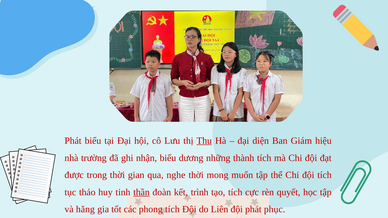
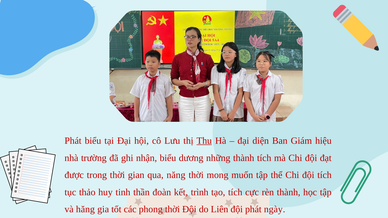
nghe: nghe -> năng
thần underline: present -> none
rèn quyết: quyết -> thành
phong tích: tích -> thời
phục: phục -> ngày
